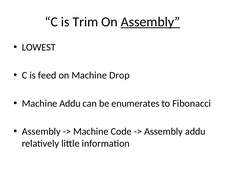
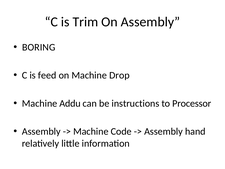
Assembly at (150, 22) underline: present -> none
LOWEST: LOWEST -> BORING
enumerates: enumerates -> instructions
Fibonacci: Fibonacci -> Processor
Assembly addu: addu -> hand
